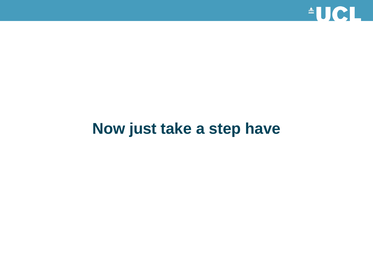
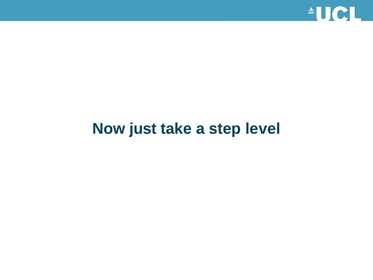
have: have -> level
